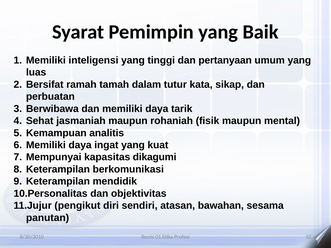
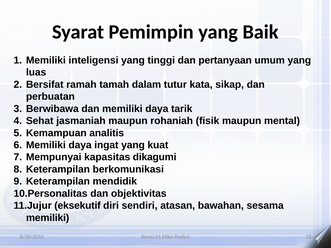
pengikut: pengikut -> eksekutif
panutan at (48, 218): panutan -> memiliki
